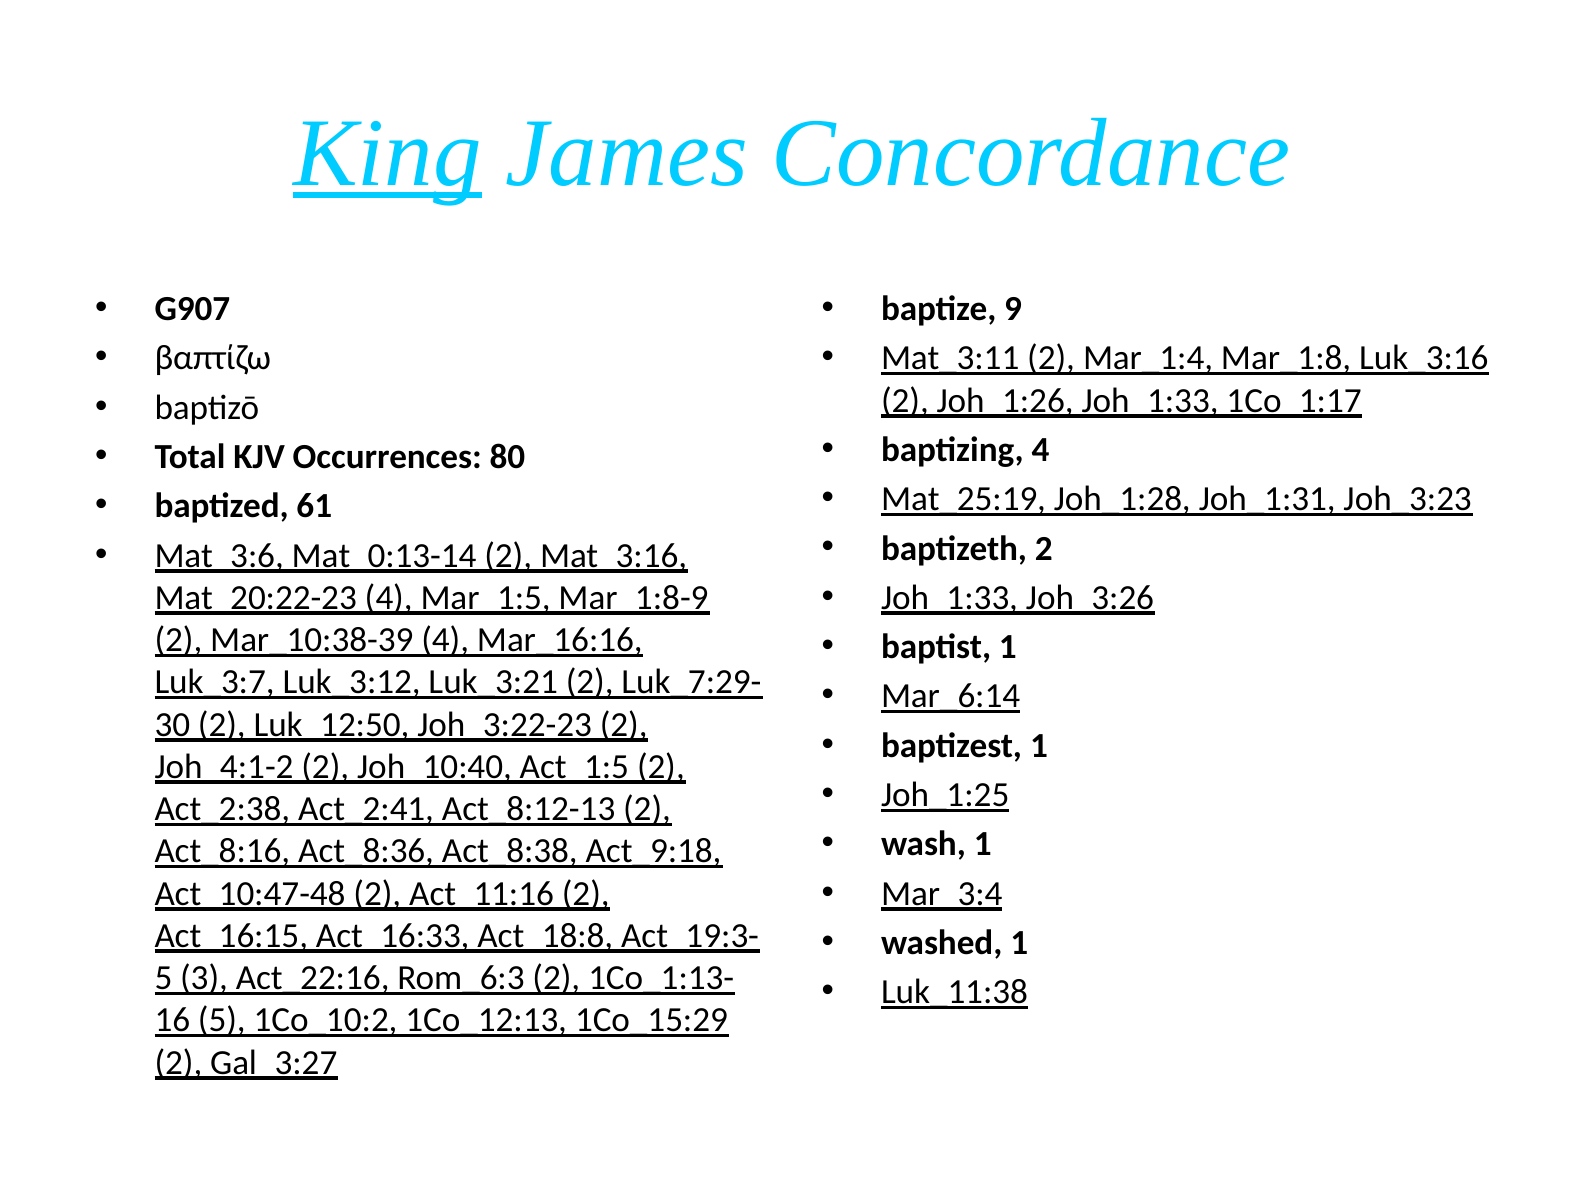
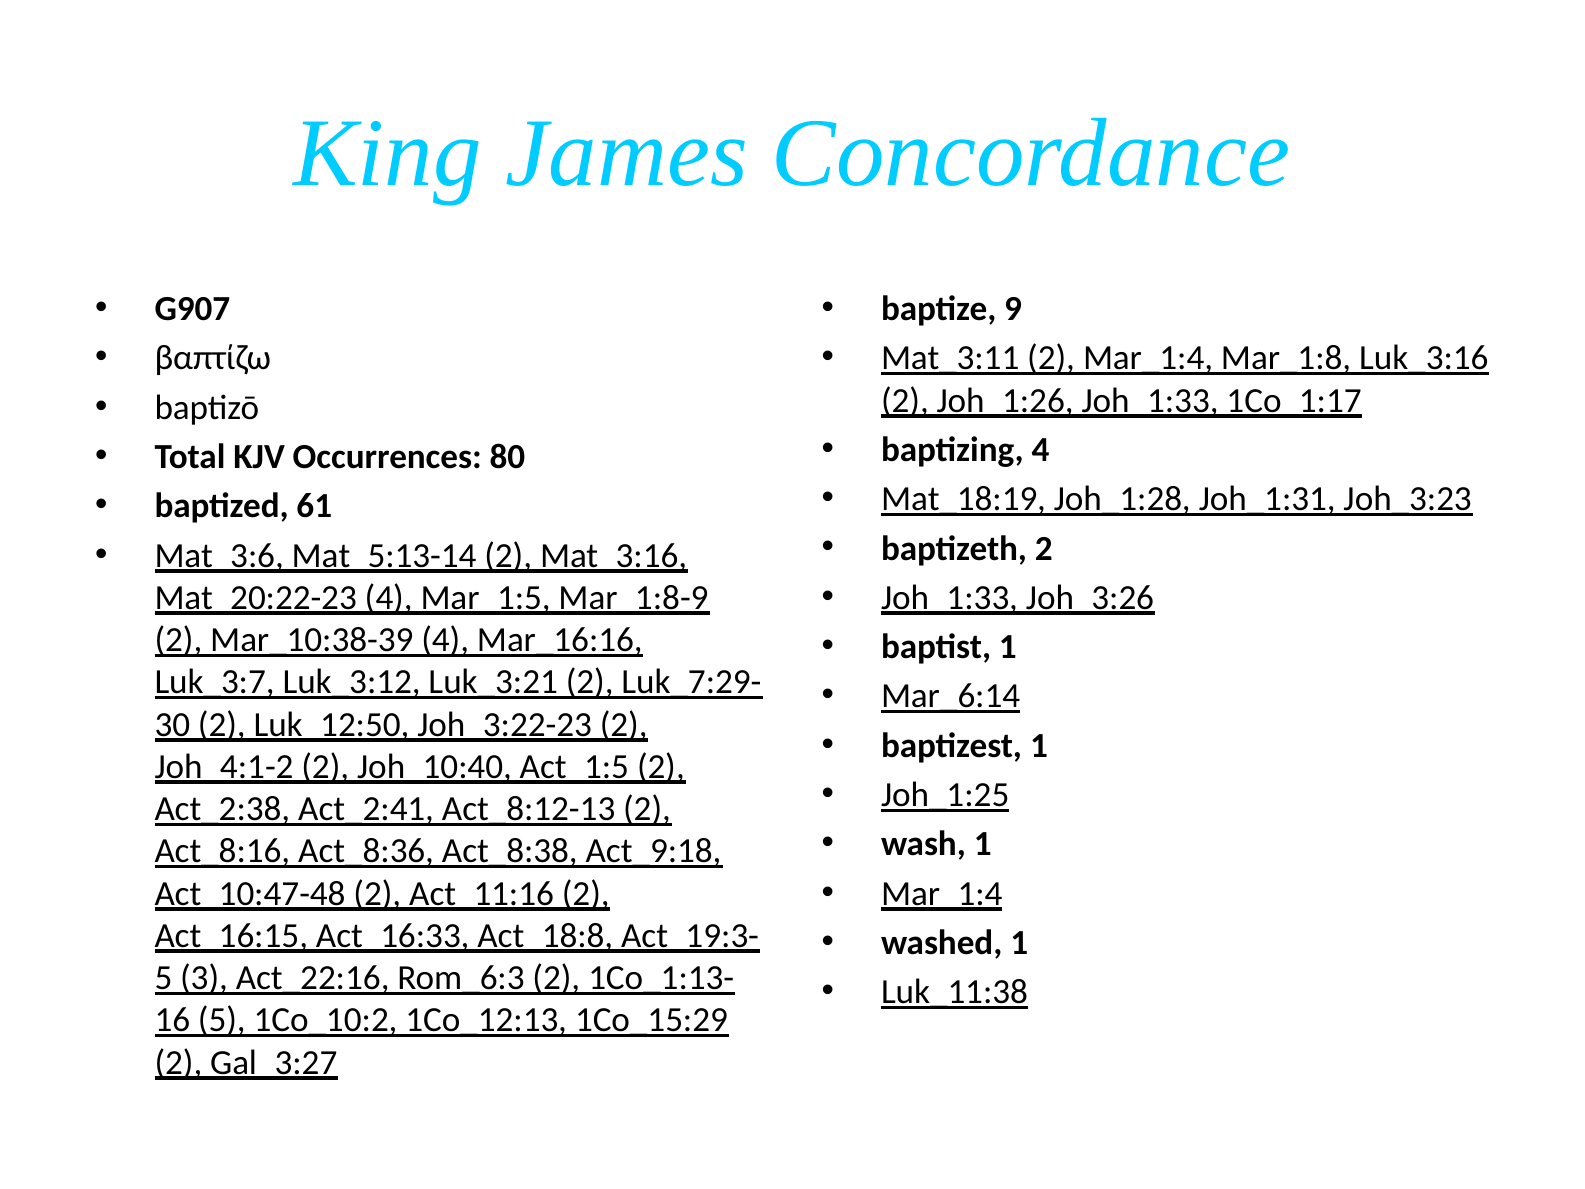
King underline: present -> none
Mat_25:19: Mat_25:19 -> Mat_18:19
Mat_0:13-14: Mat_0:13-14 -> Mat_5:13-14
Mar_3:4 at (942, 893): Mar_3:4 -> Mar_1:4
